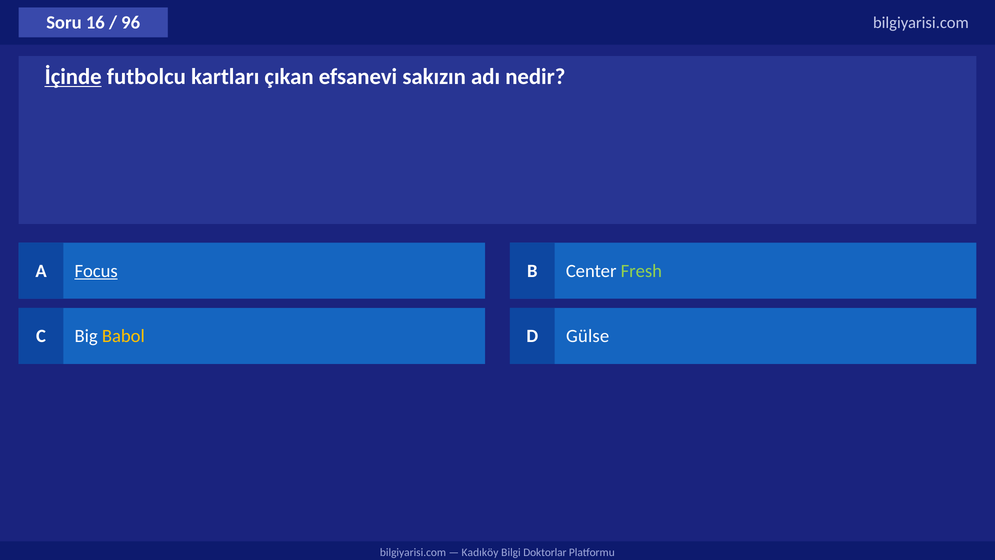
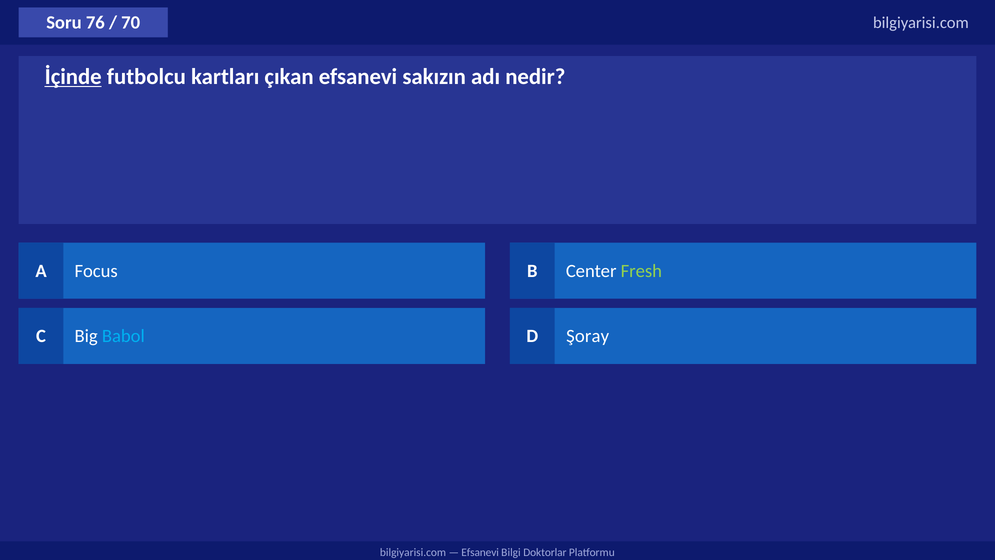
16: 16 -> 76
96: 96 -> 70
Focus underline: present -> none
Babol colour: yellow -> light blue
Gülse: Gülse -> Şoray
Kadıköy at (480, 552): Kadıköy -> Efsanevi
